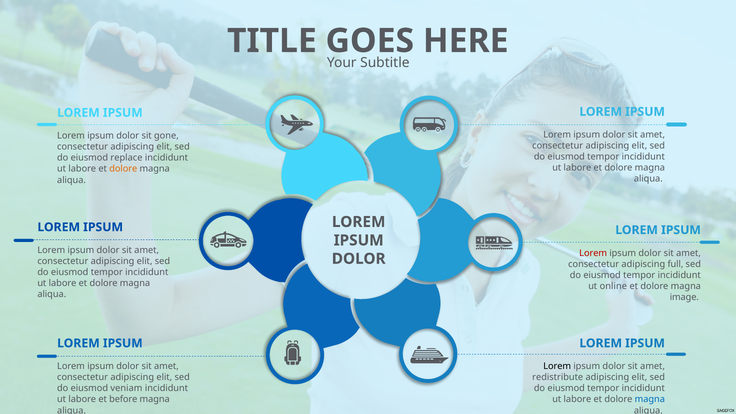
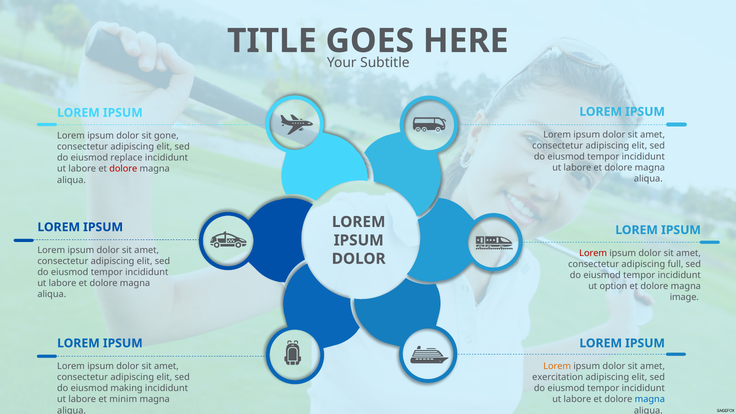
dolore at (123, 169) colour: orange -> red
online: online -> option
Lorem at (557, 366) colour: black -> orange
redistribute: redistribute -> exercitation
veniam: veniam -> making
before: before -> minim
